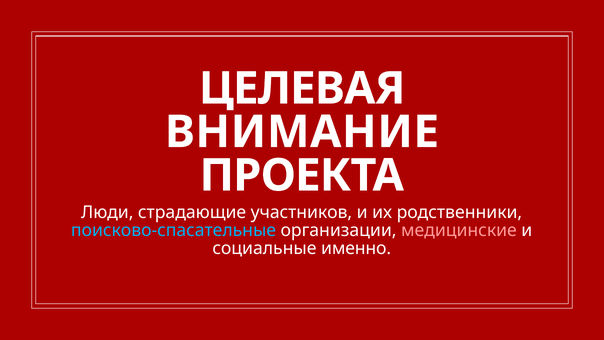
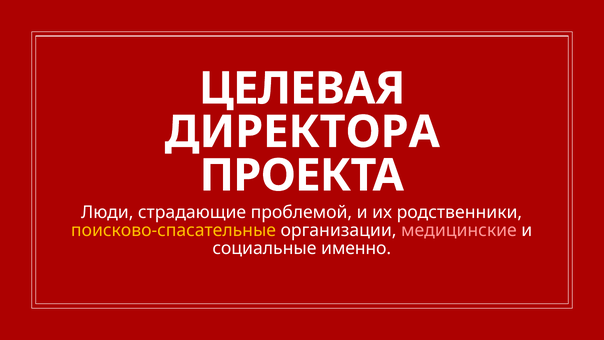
ВНИМАНИЕ: ВНИМАНИЕ -> ДИРЕКТОРА
участников: участников -> проблемой
поисково-спасательные colour: light blue -> yellow
